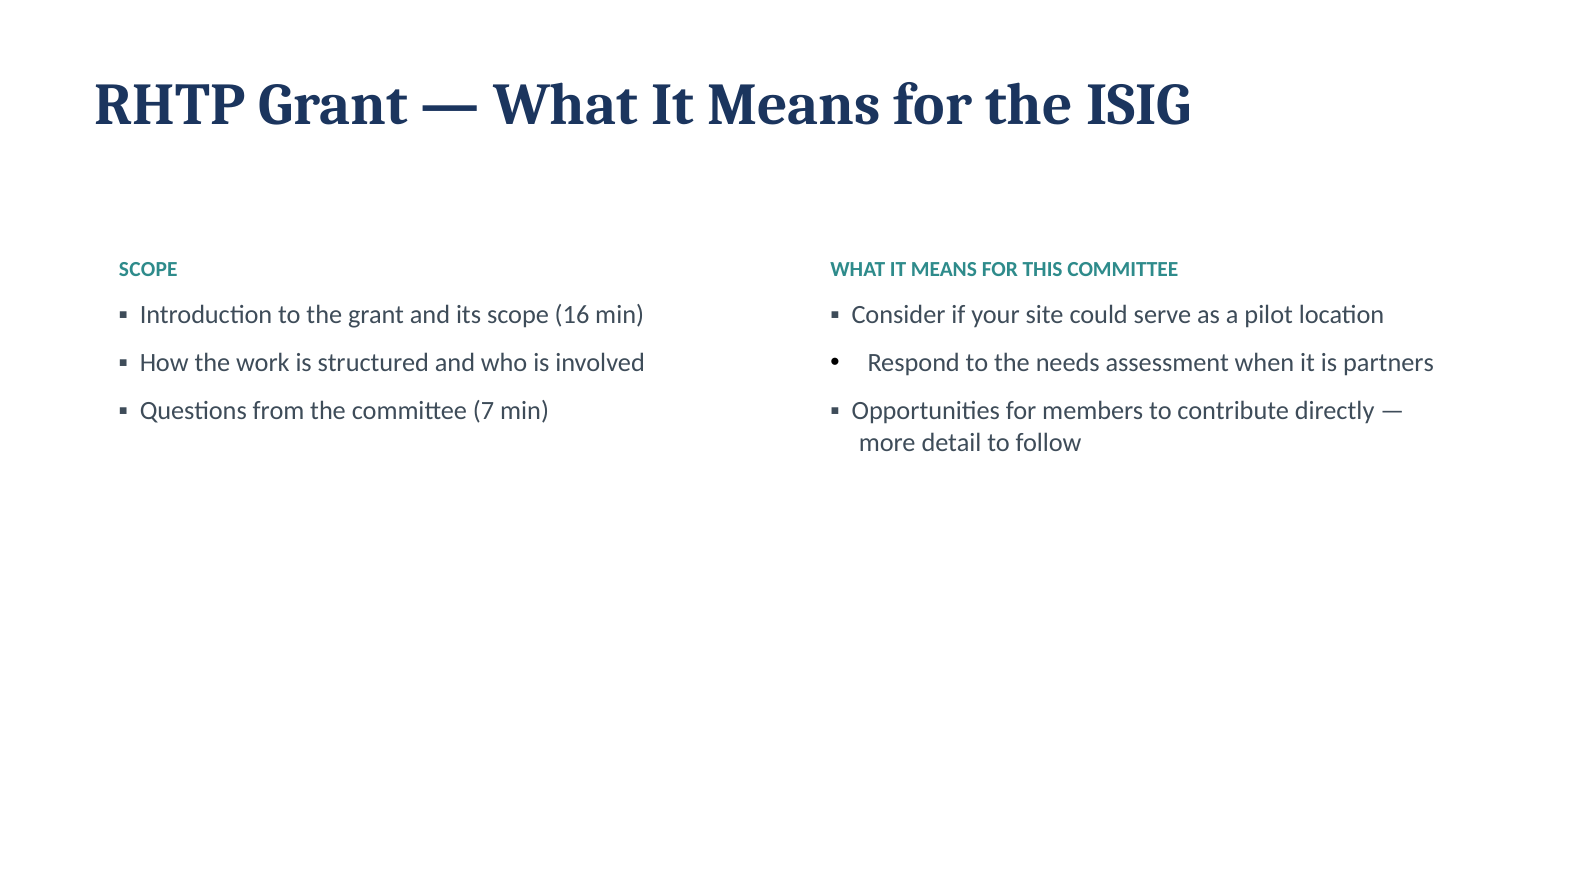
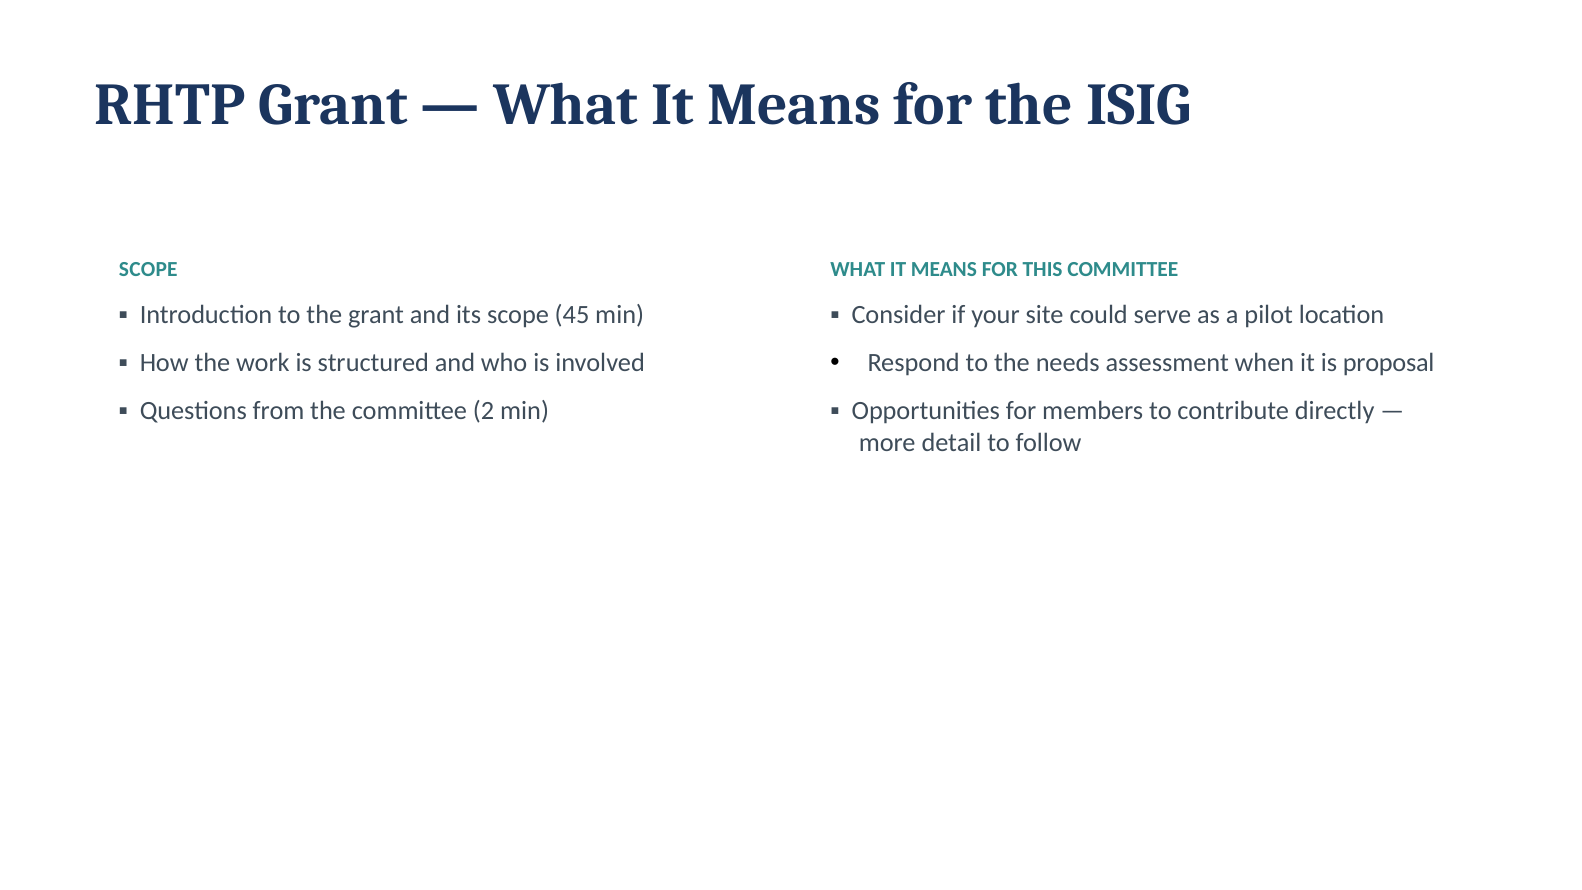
16: 16 -> 45
partners: partners -> proposal
7: 7 -> 2
